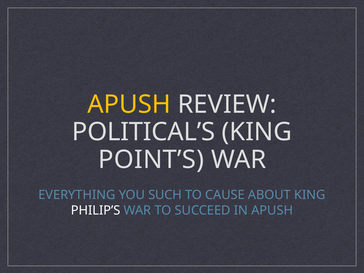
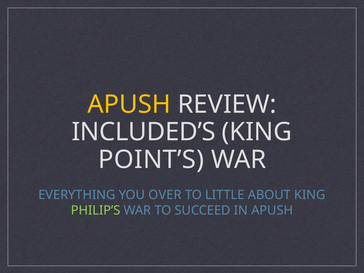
POLITICAL’S: POLITICAL’S -> INCLUDED’S
SUCH: SUCH -> OVER
CAUSE: CAUSE -> LITTLE
PHILIP’S colour: white -> light green
